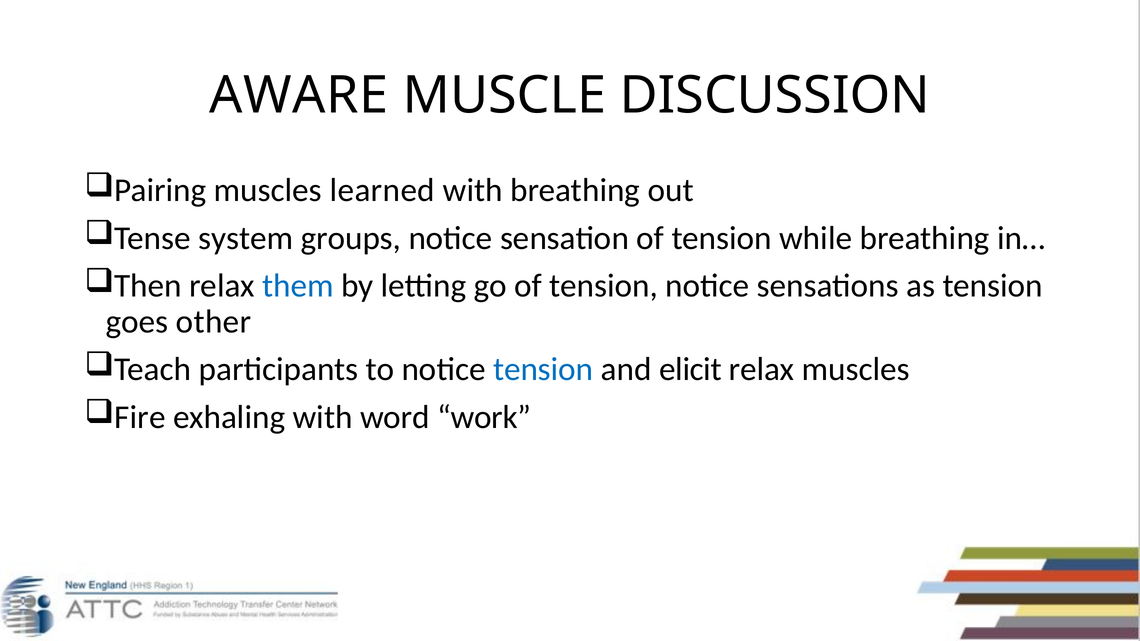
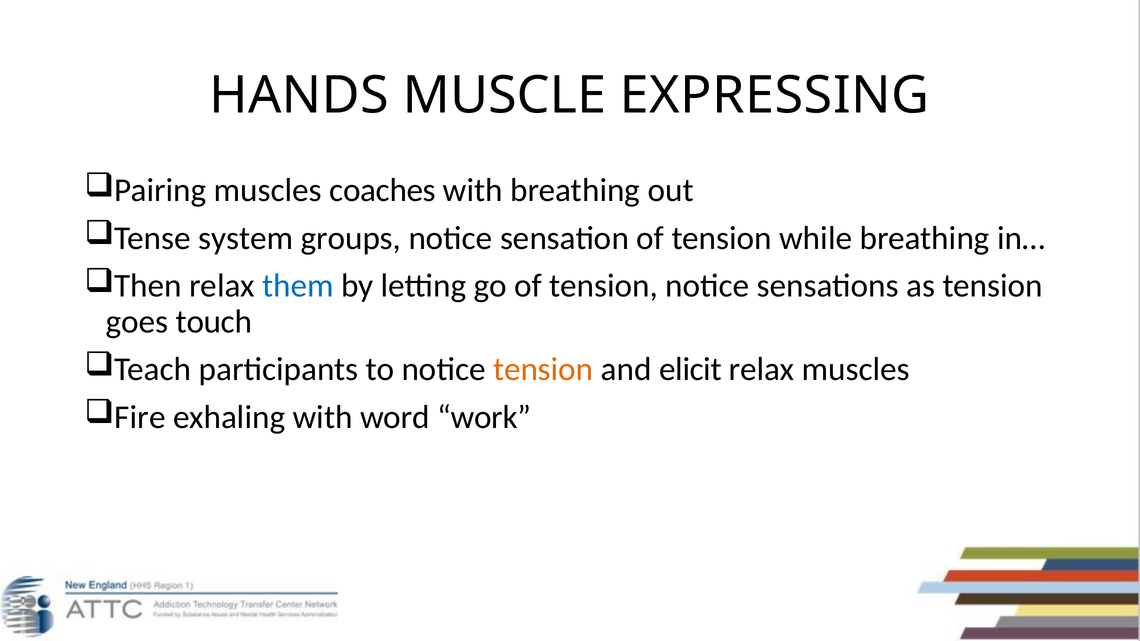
AWARE: AWARE -> HANDS
DISCUSSION: DISCUSSION -> EXPRESSING
learned: learned -> coaches
other: other -> touch
tension at (543, 370) colour: blue -> orange
